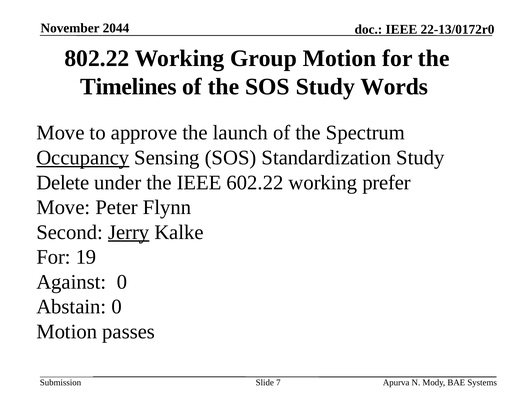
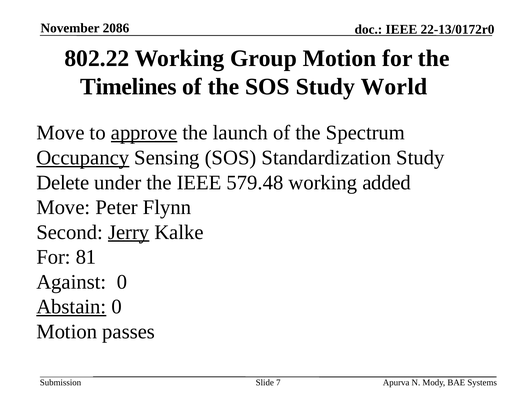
2044: 2044 -> 2086
Words: Words -> World
approve underline: none -> present
602.22: 602.22 -> 579.48
prefer: prefer -> added
19: 19 -> 81
Abstain underline: none -> present
